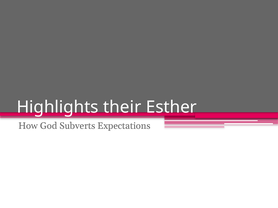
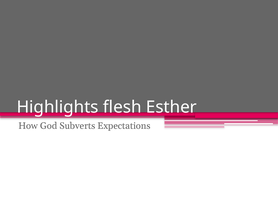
their: their -> flesh
